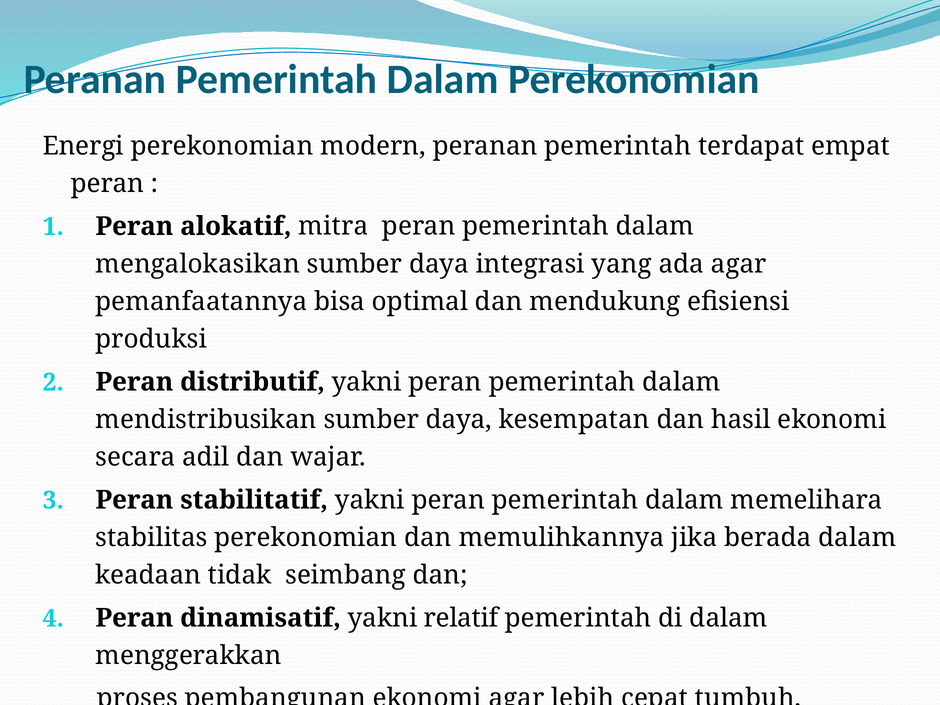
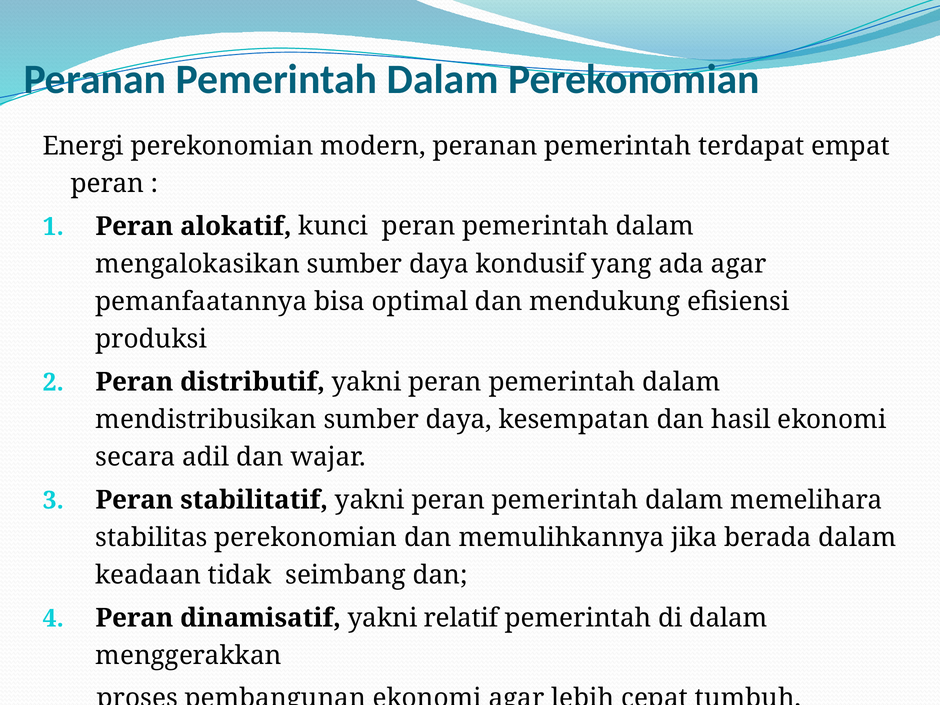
mitra: mitra -> kunci
integrasi: integrasi -> kondusif
